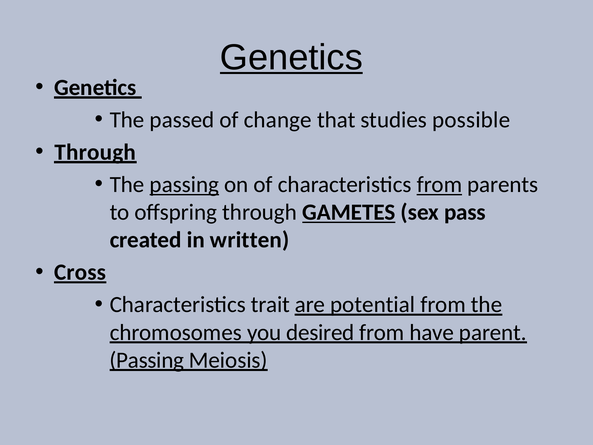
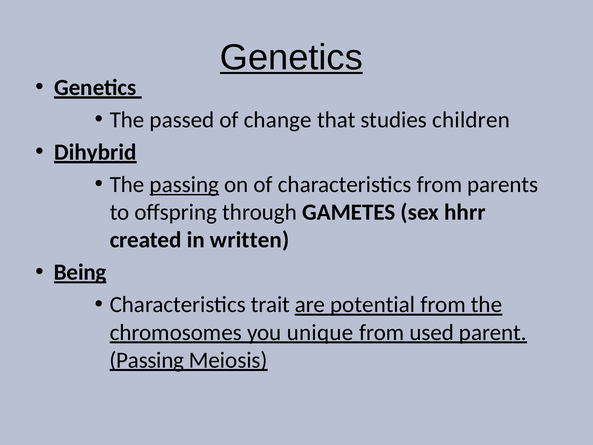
possible: possible -> children
Through at (95, 152): Through -> Dihybrid
from at (439, 185) underline: present -> none
GAMETES underline: present -> none
pass: pass -> hhrr
Cross: Cross -> Being
desired: desired -> unique
have: have -> used
